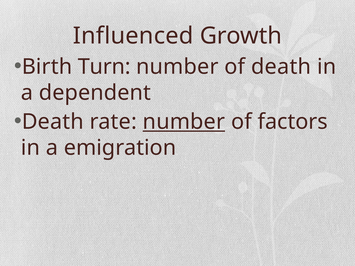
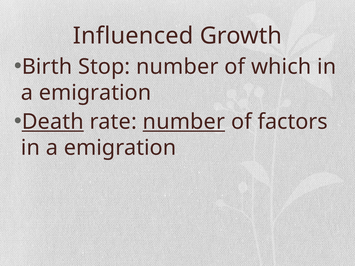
Turn: Turn -> Stop
of death: death -> which
dependent at (95, 93): dependent -> emigration
Death at (53, 122) underline: none -> present
